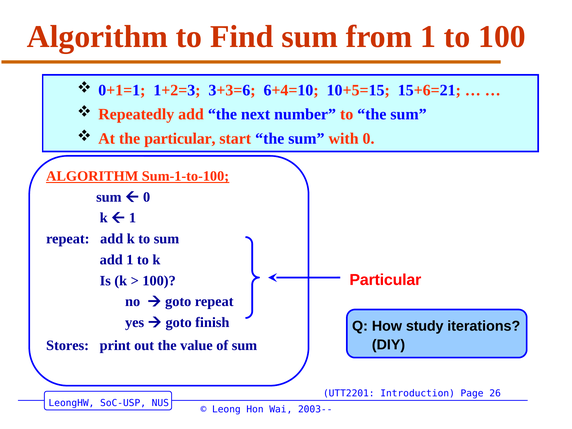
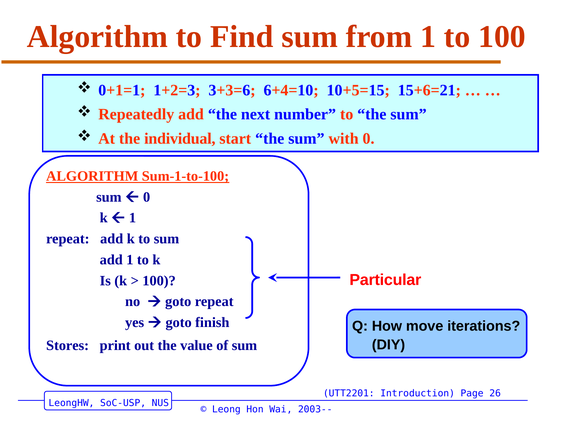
the particular: particular -> individual
study: study -> move
